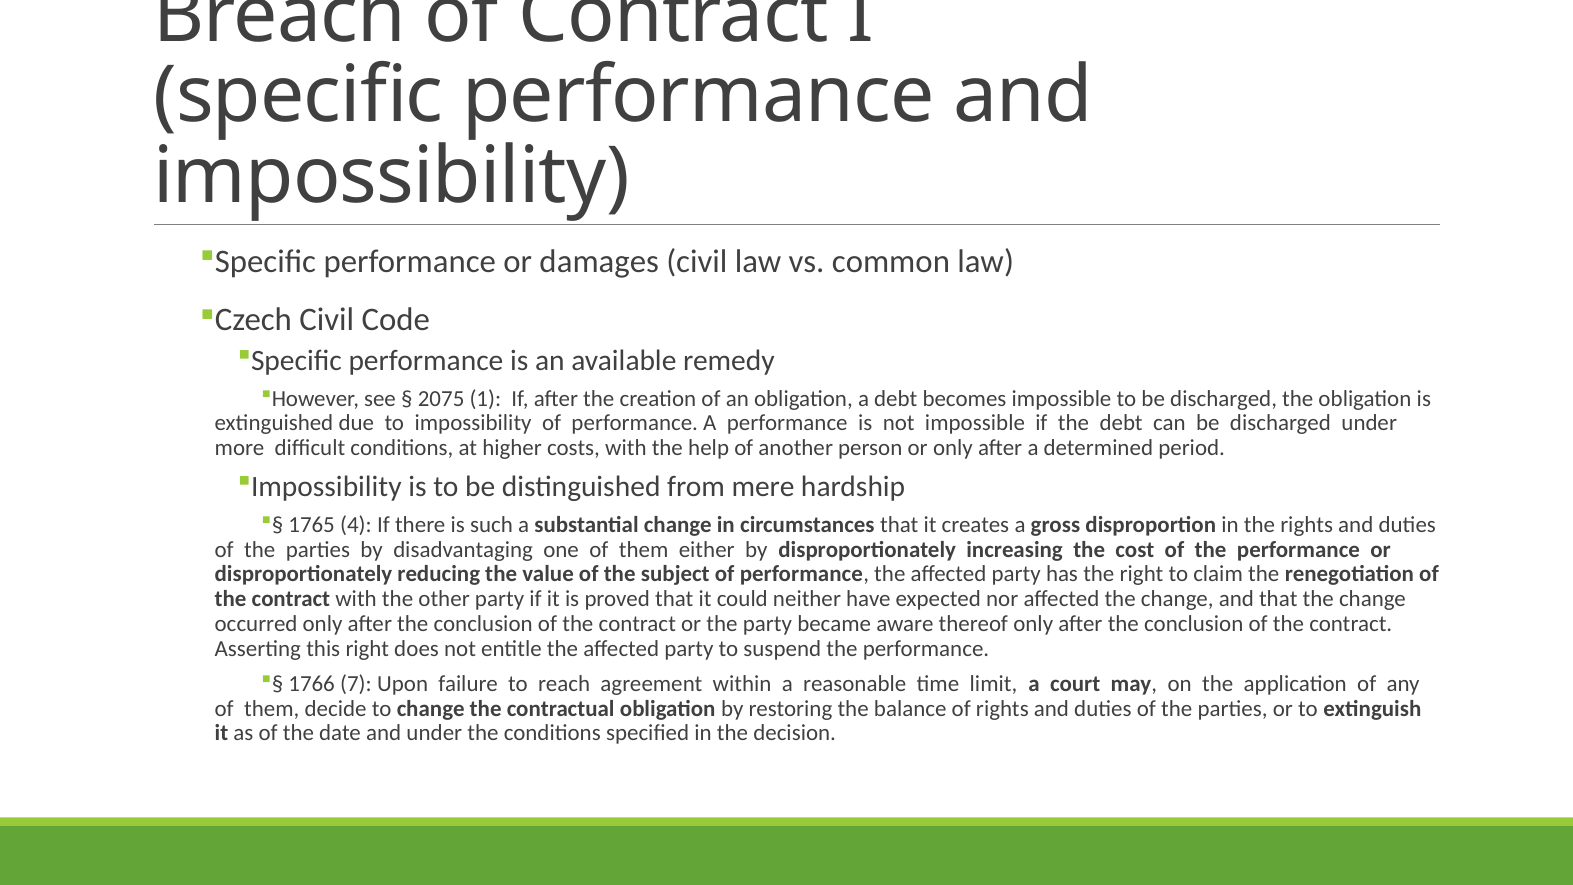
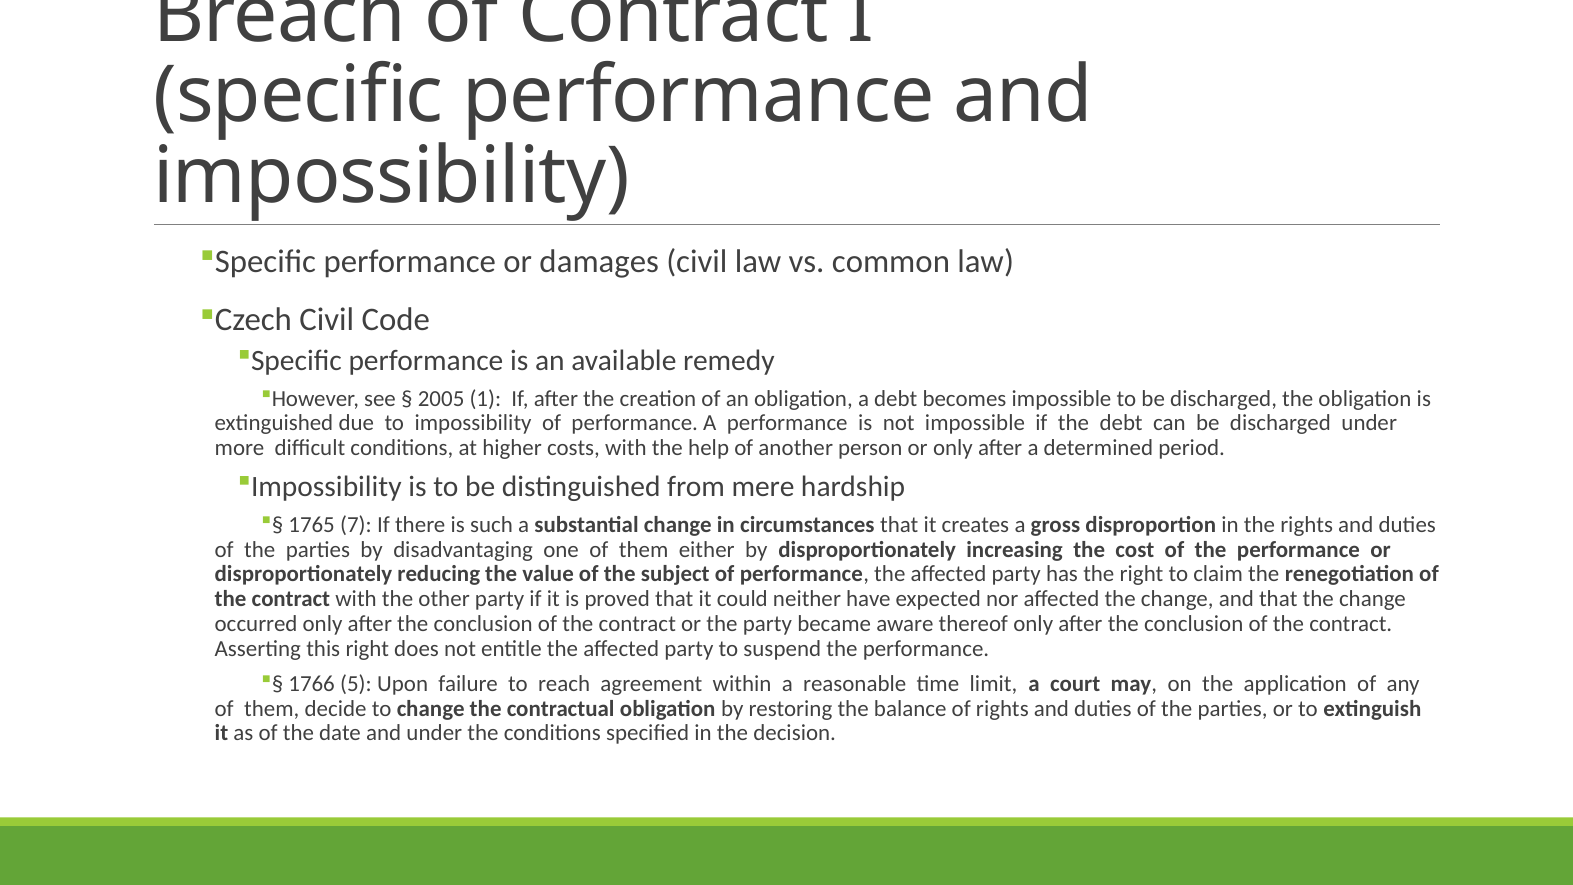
2075: 2075 -> 2005
4: 4 -> 7
7: 7 -> 5
